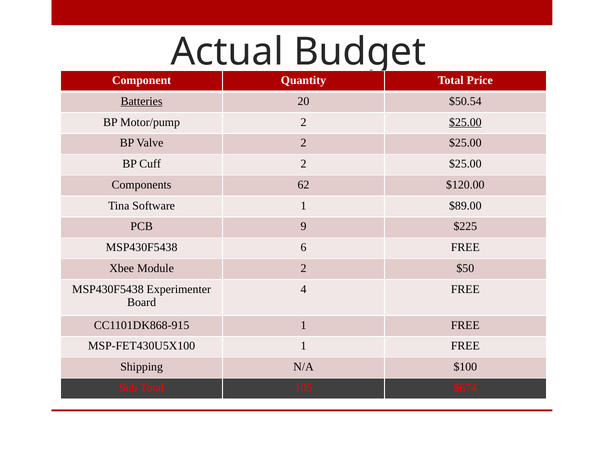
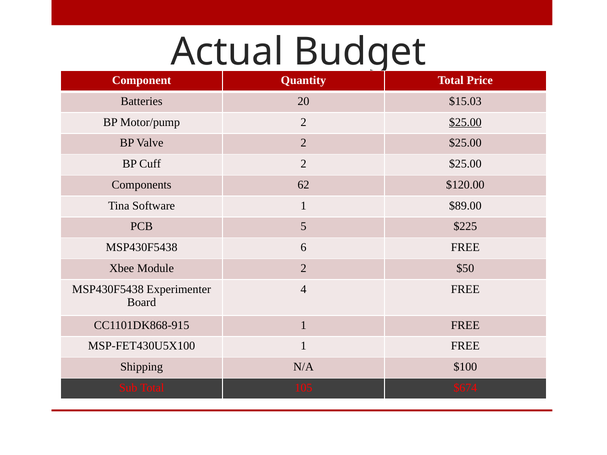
Batteries underline: present -> none
$50.54: $50.54 -> $15.03
9: 9 -> 5
